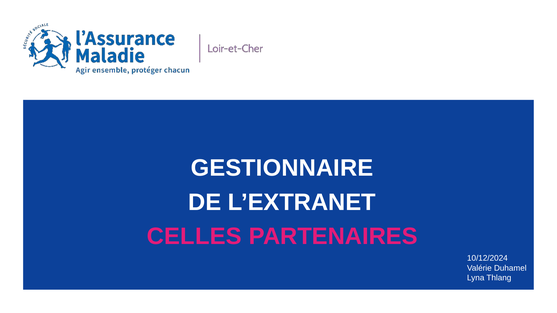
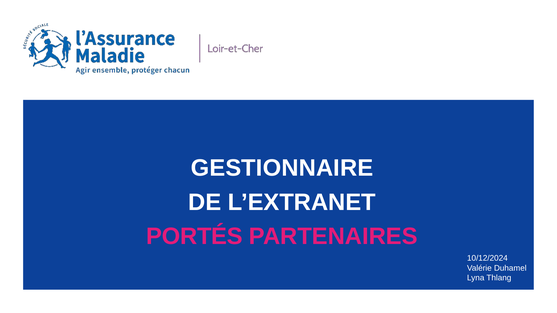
CELLES: CELLES -> PORTÉS
